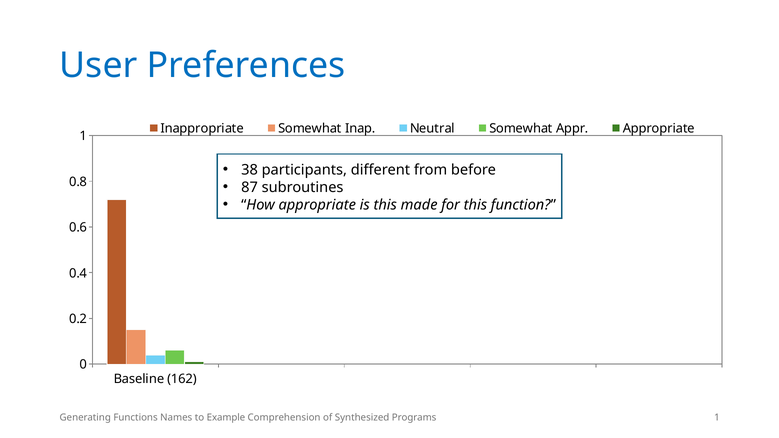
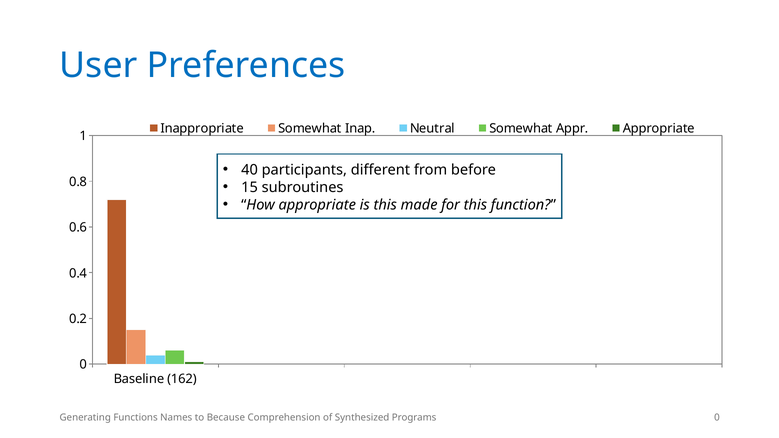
38: 38 -> 40
87: 87 -> 15
Example: Example -> Because
Programs 1: 1 -> 0
